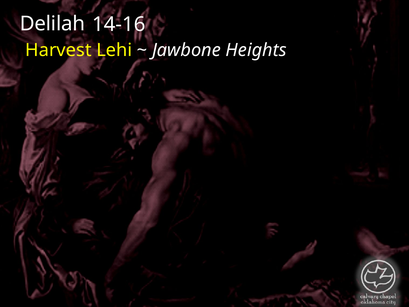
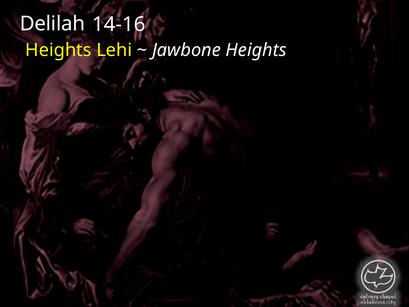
Harvest at (58, 50): Harvest -> Heights
